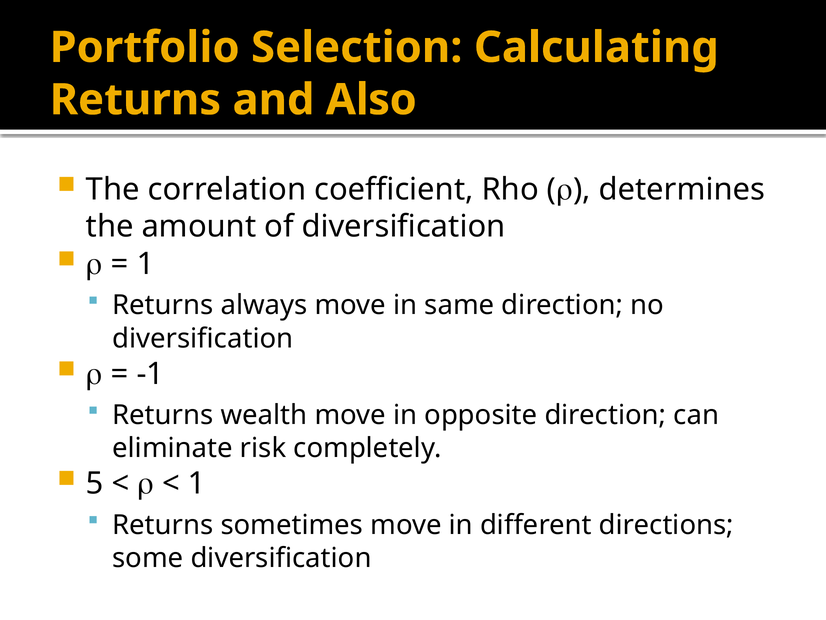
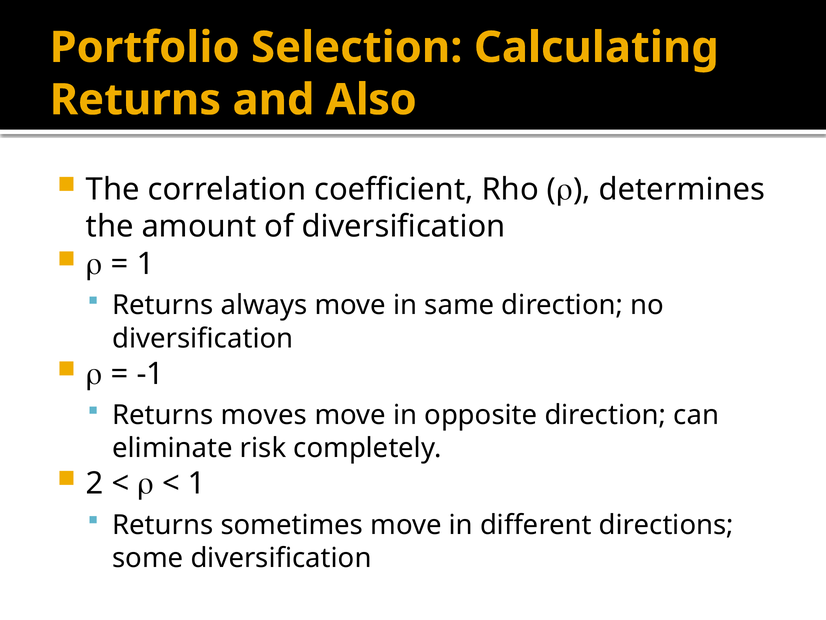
wealth: wealth -> moves
5: 5 -> 2
